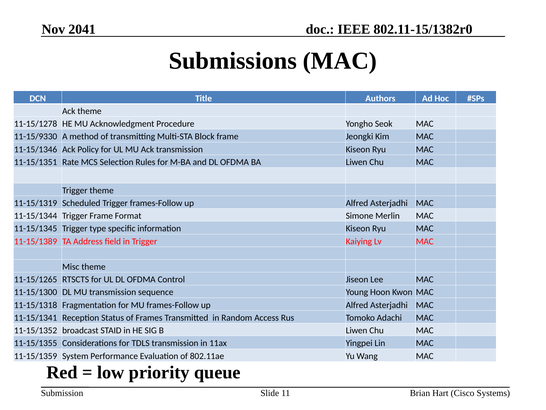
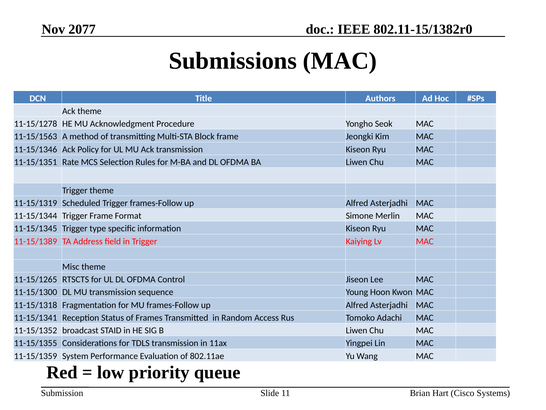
2041: 2041 -> 2077
11-15/9330: 11-15/9330 -> 11-15/1563
